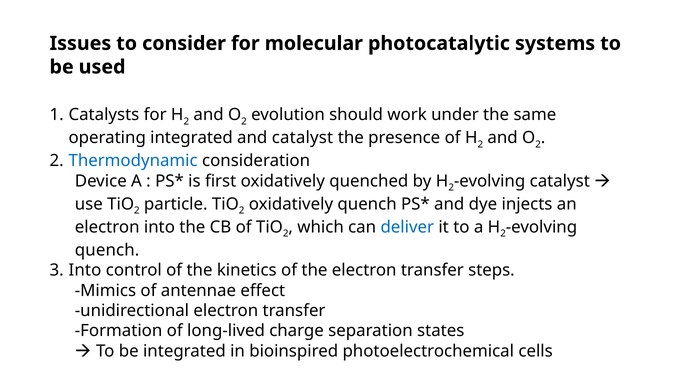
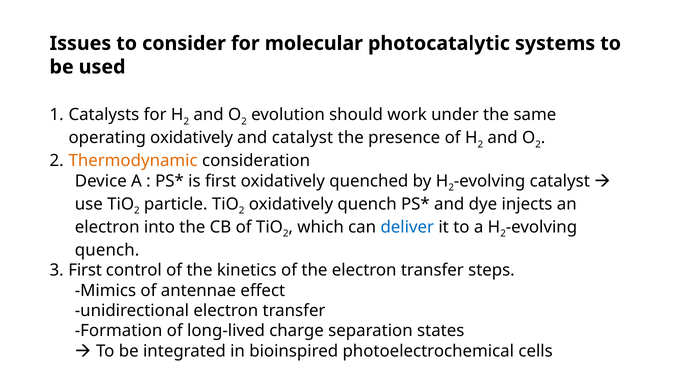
operating integrated: integrated -> oxidatively
Thermodynamic colour: blue -> orange
Into at (85, 270): Into -> First
